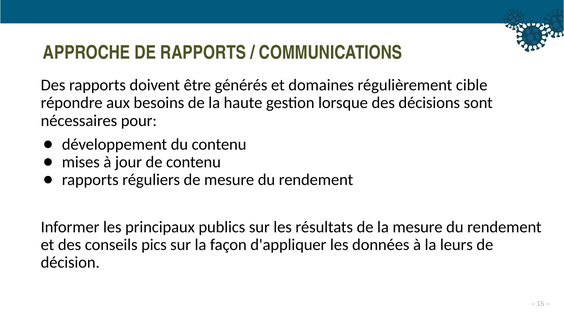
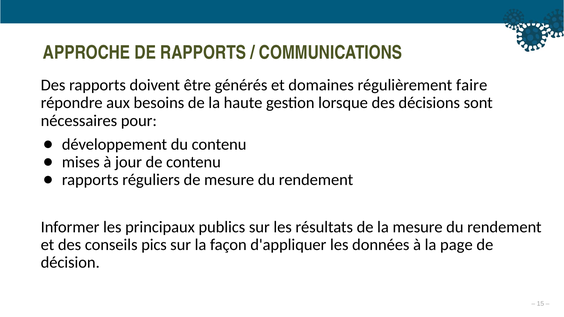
cible: cible -> faire
leurs: leurs -> page
